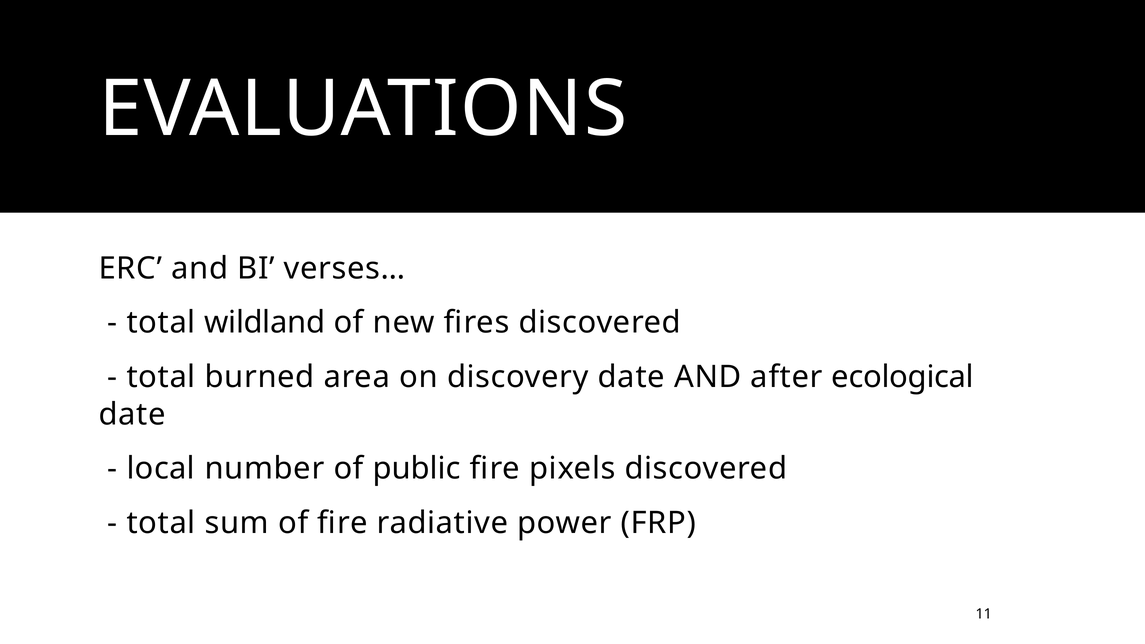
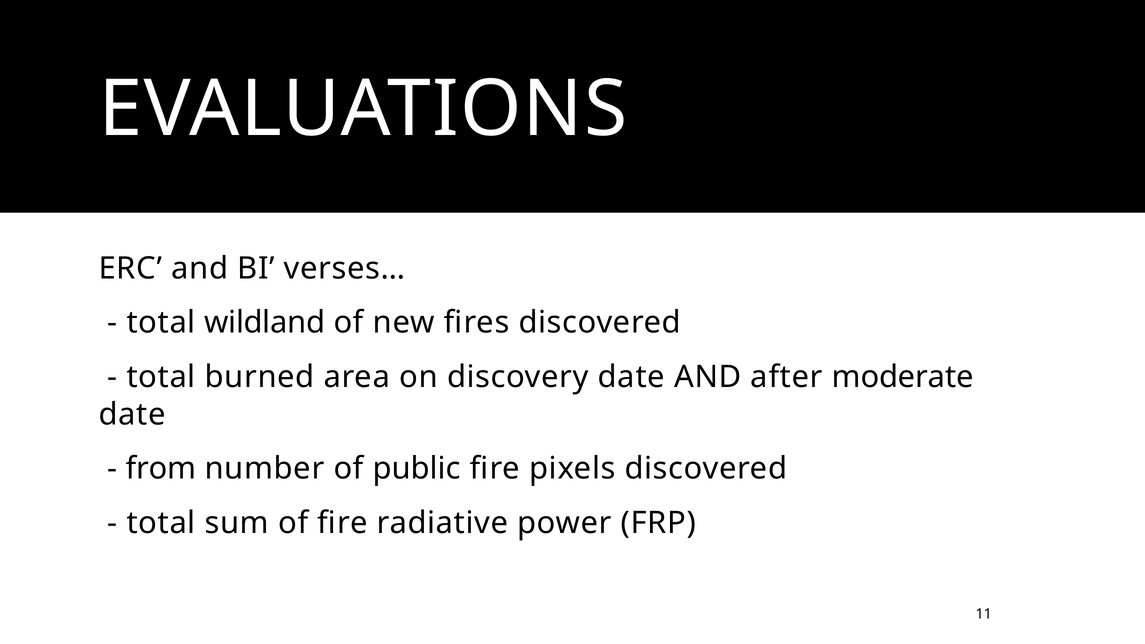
ecological: ecological -> moderate
local: local -> from
